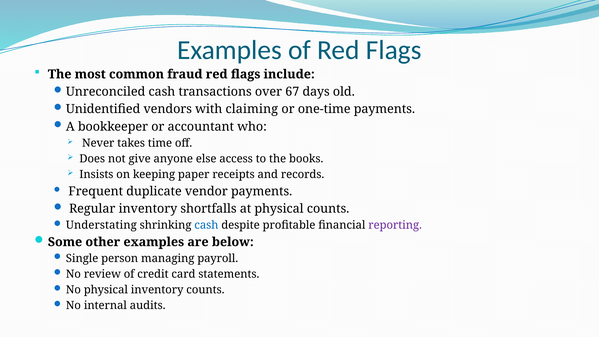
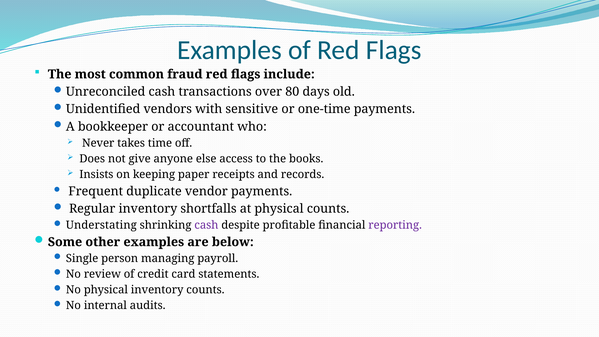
67: 67 -> 80
claiming: claiming -> sensitive
cash at (206, 225) colour: blue -> purple
